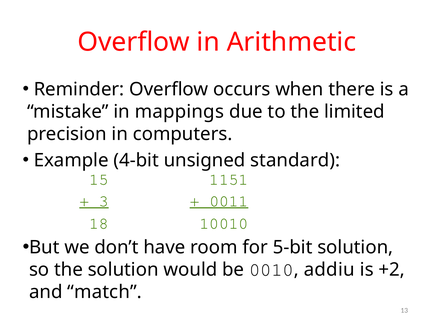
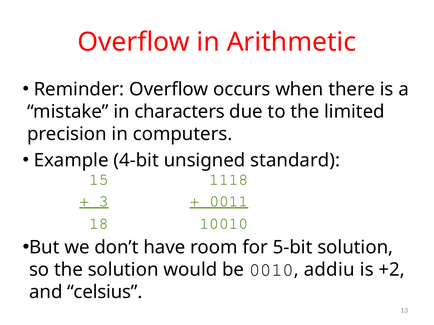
mappings: mappings -> characters
1151: 1151 -> 1118
match: match -> celsius
